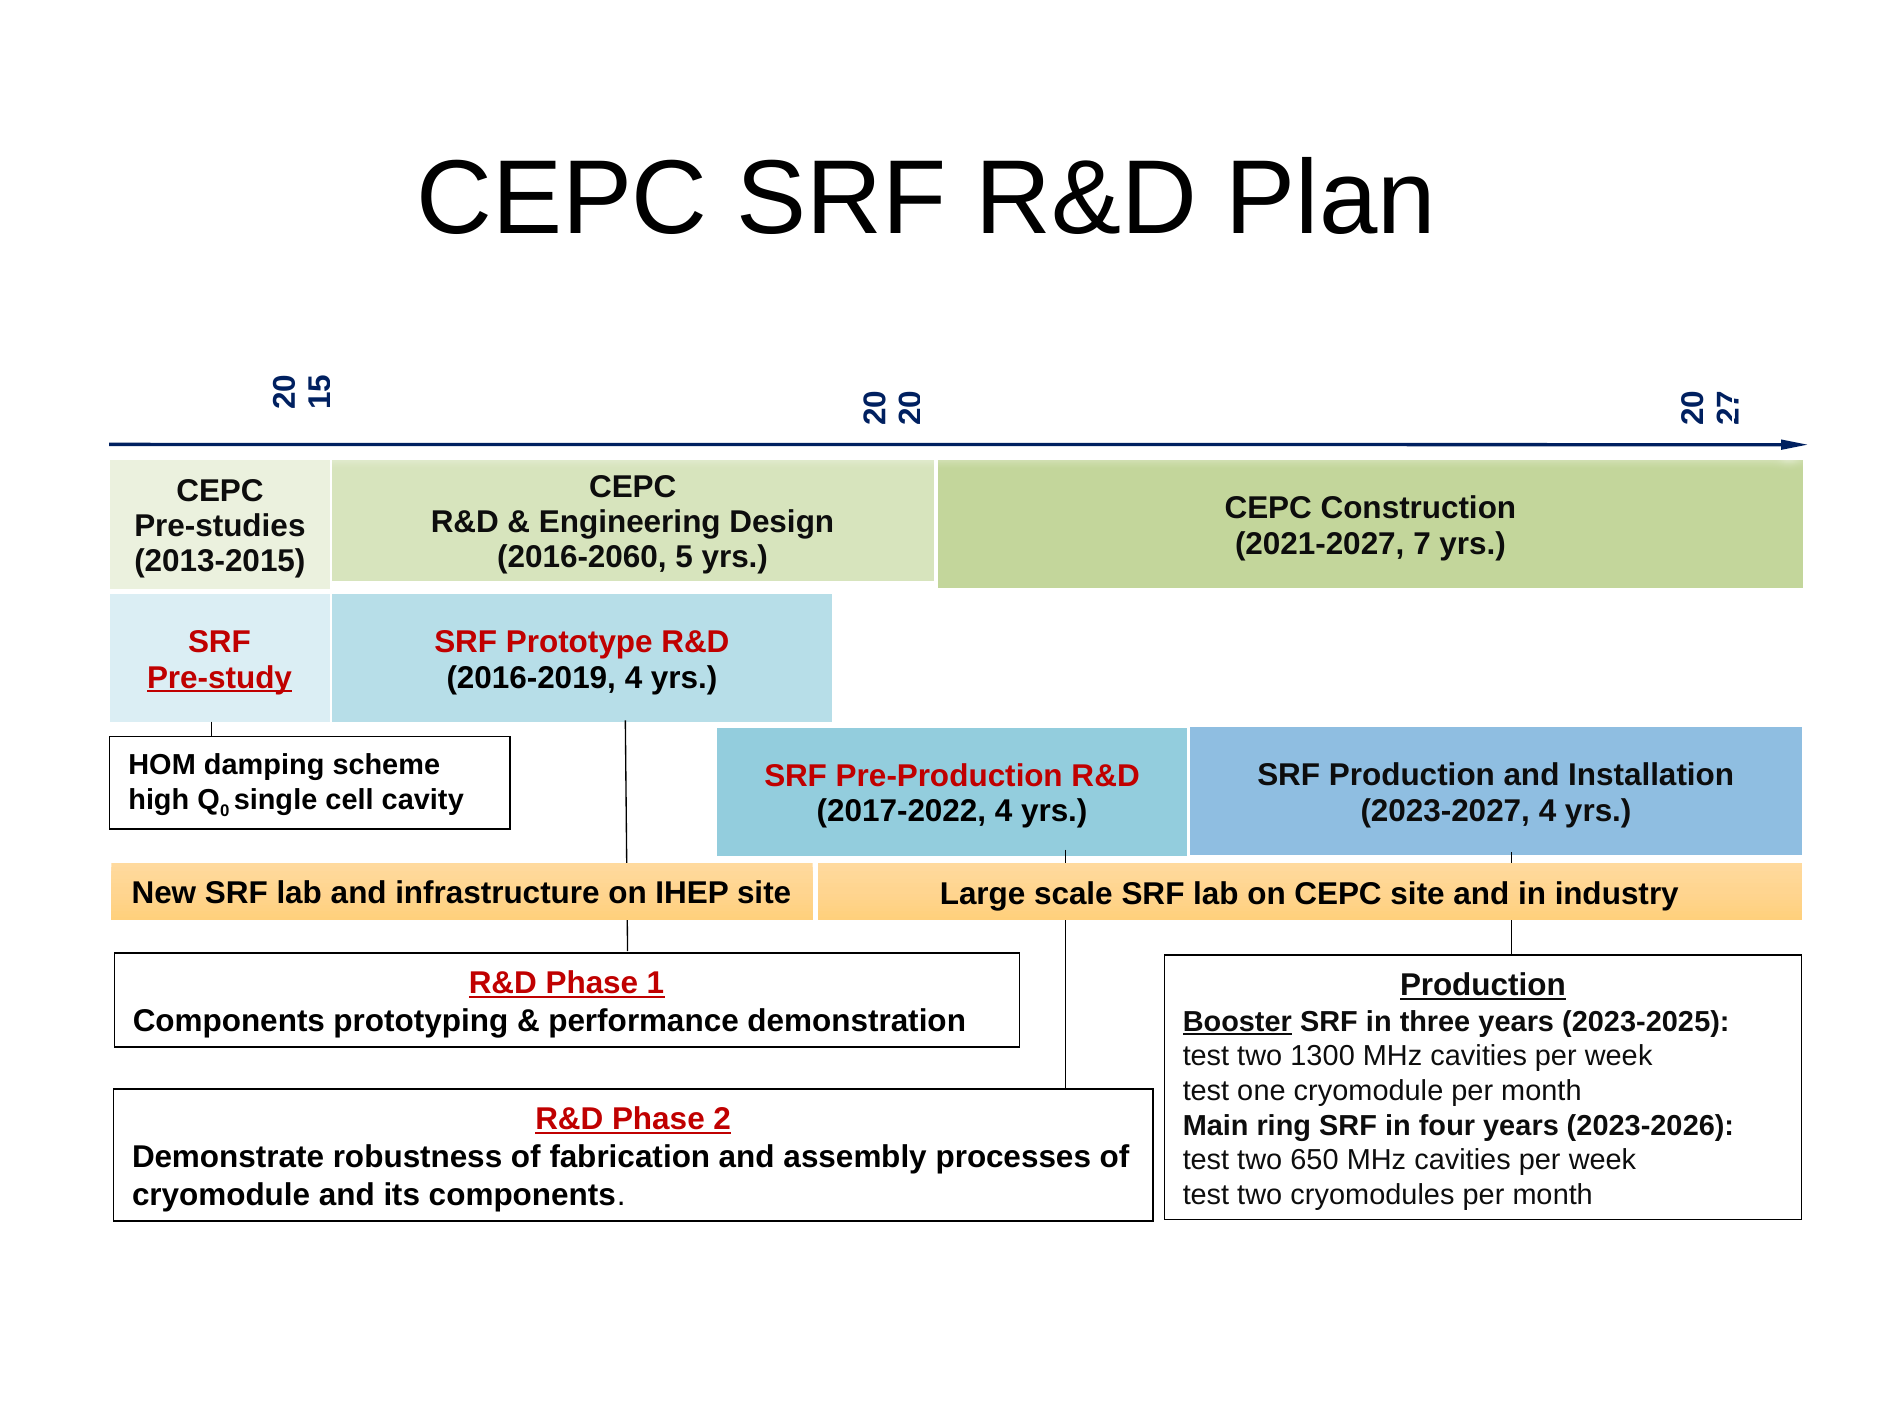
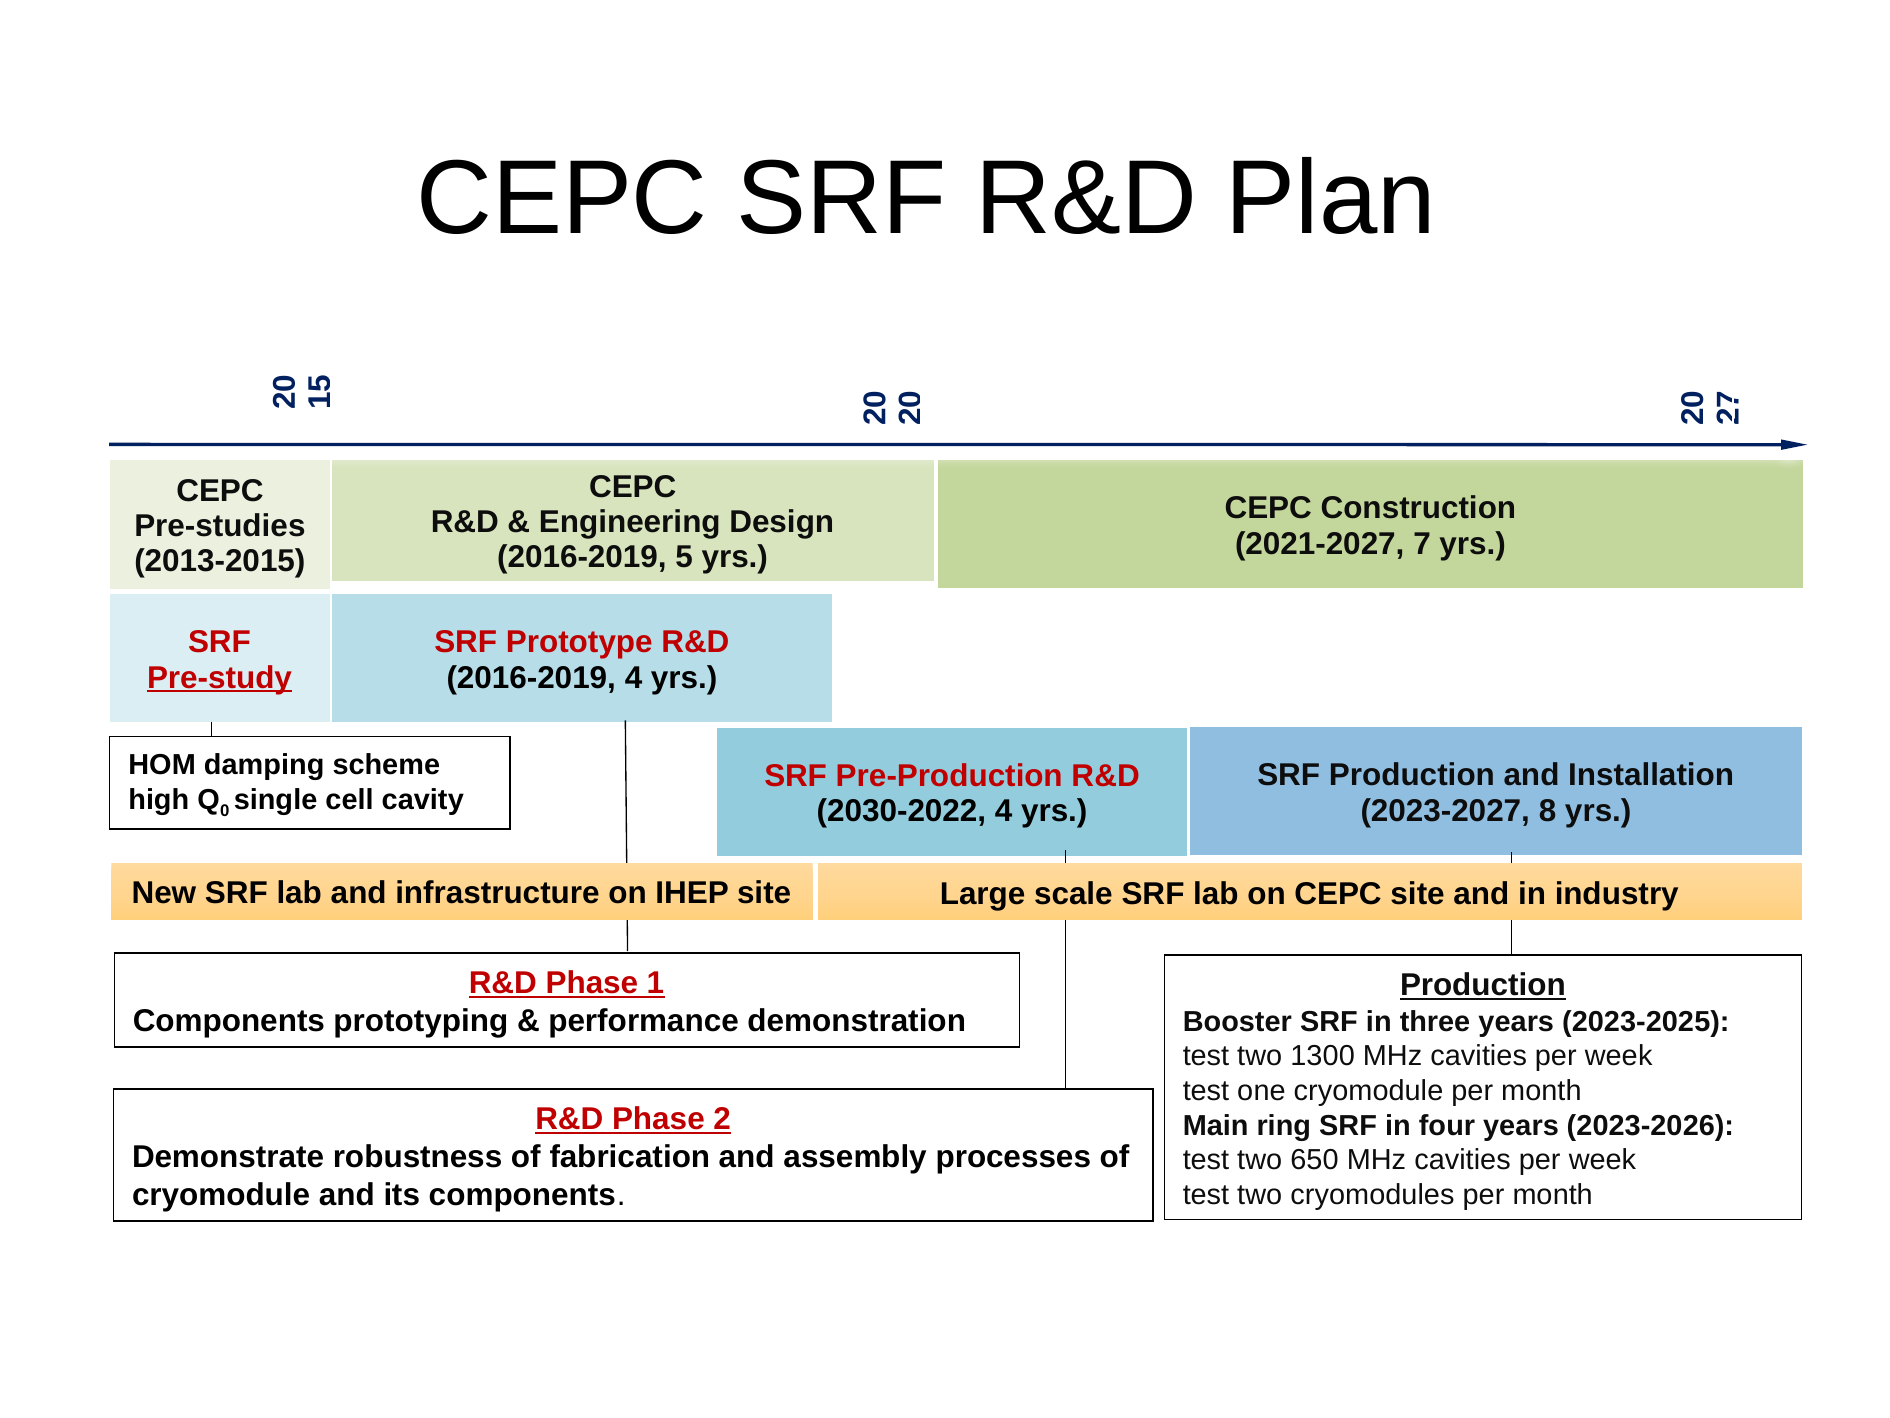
2016-2060 at (582, 557): 2016-2060 -> 2016-2019
2023-2027 4: 4 -> 8
2017-2022: 2017-2022 -> 2030-2022
Booster underline: present -> none
